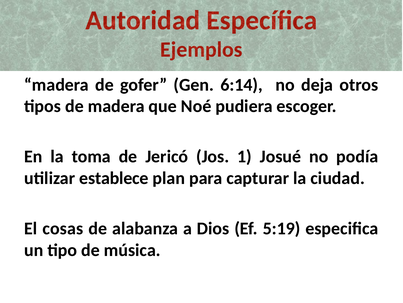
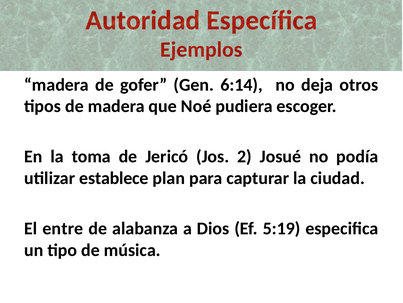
1: 1 -> 2
cosas: cosas -> entre
